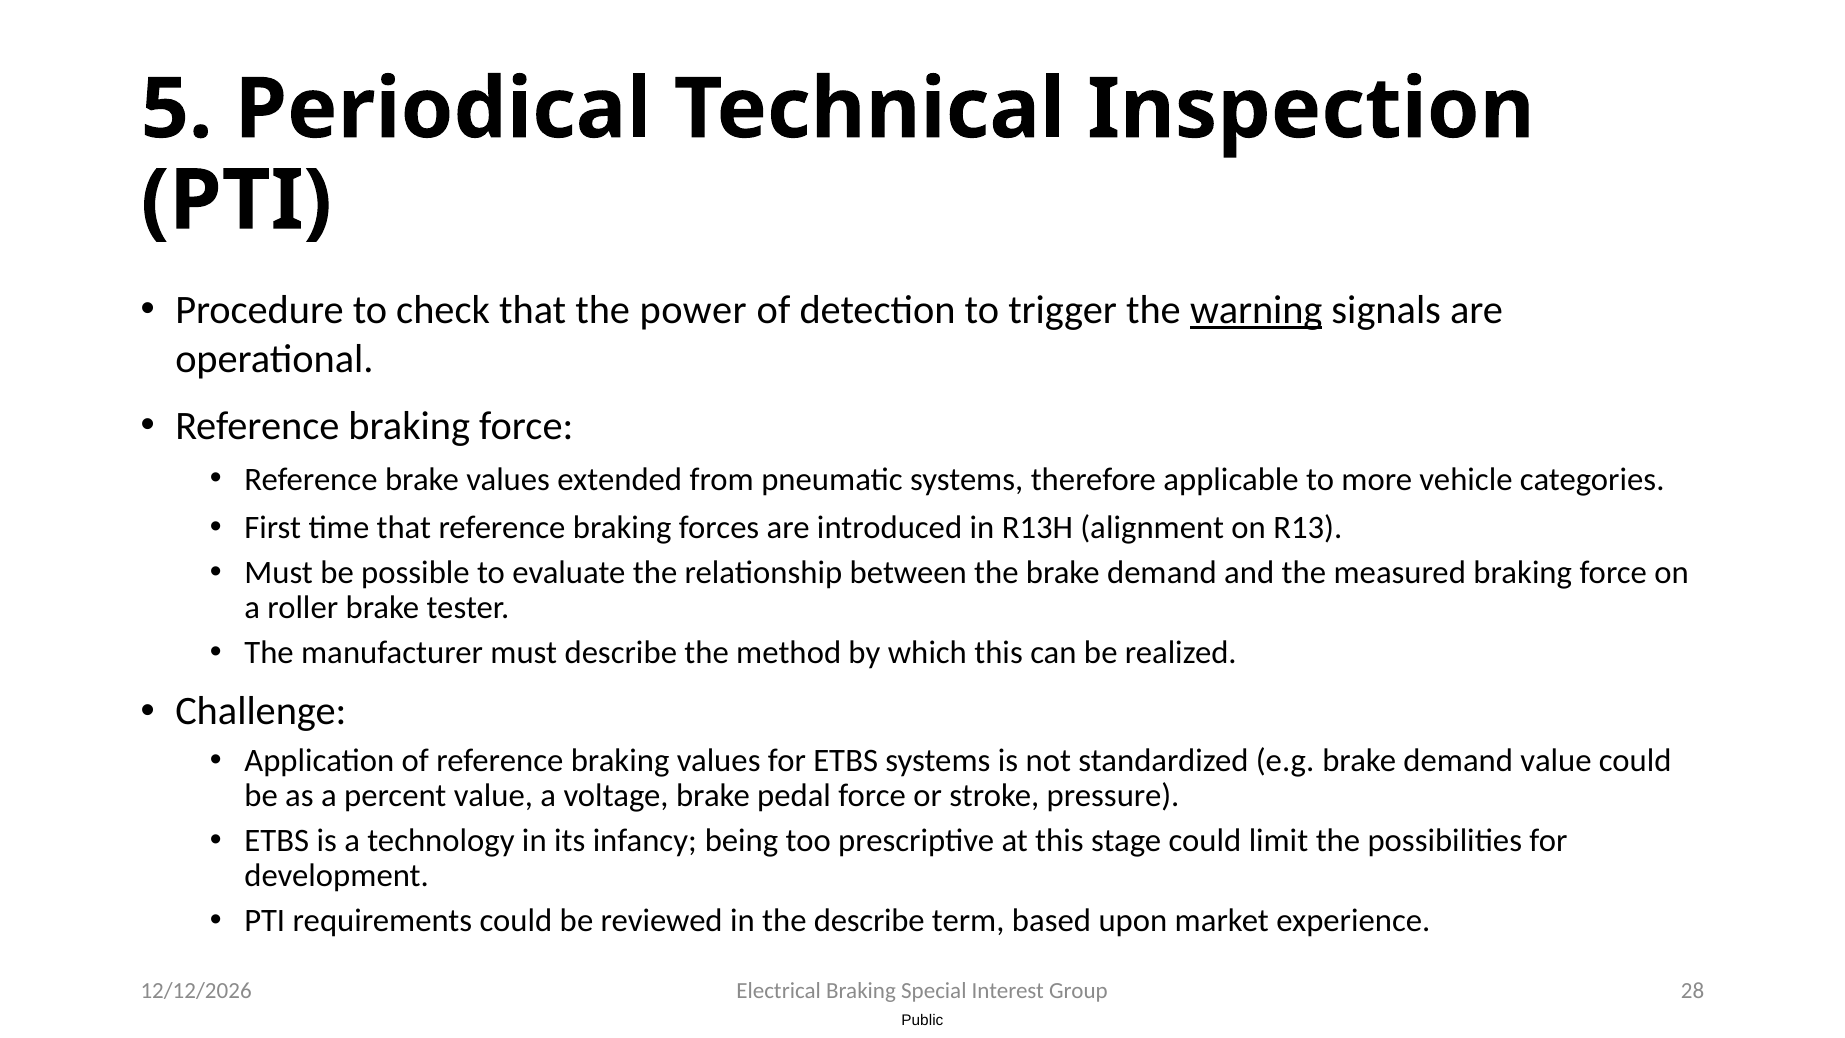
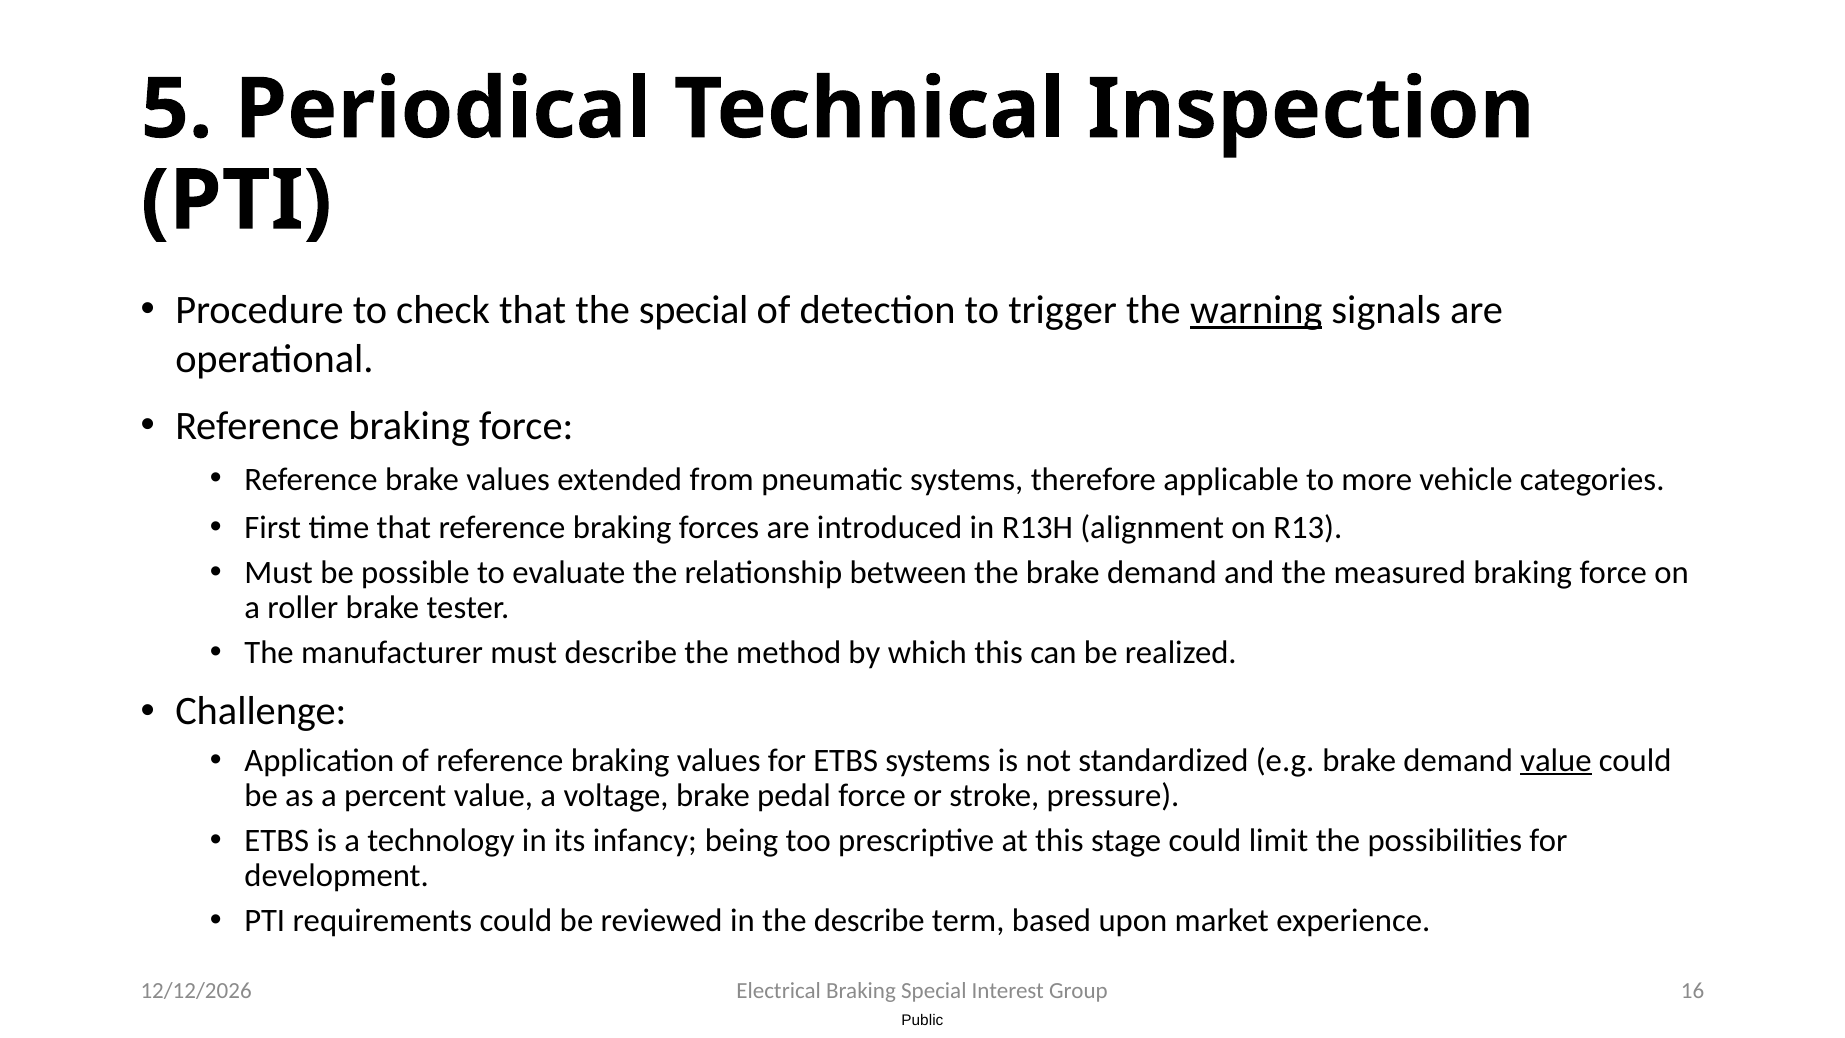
the power: power -> special
value at (1556, 760) underline: none -> present
28: 28 -> 16
